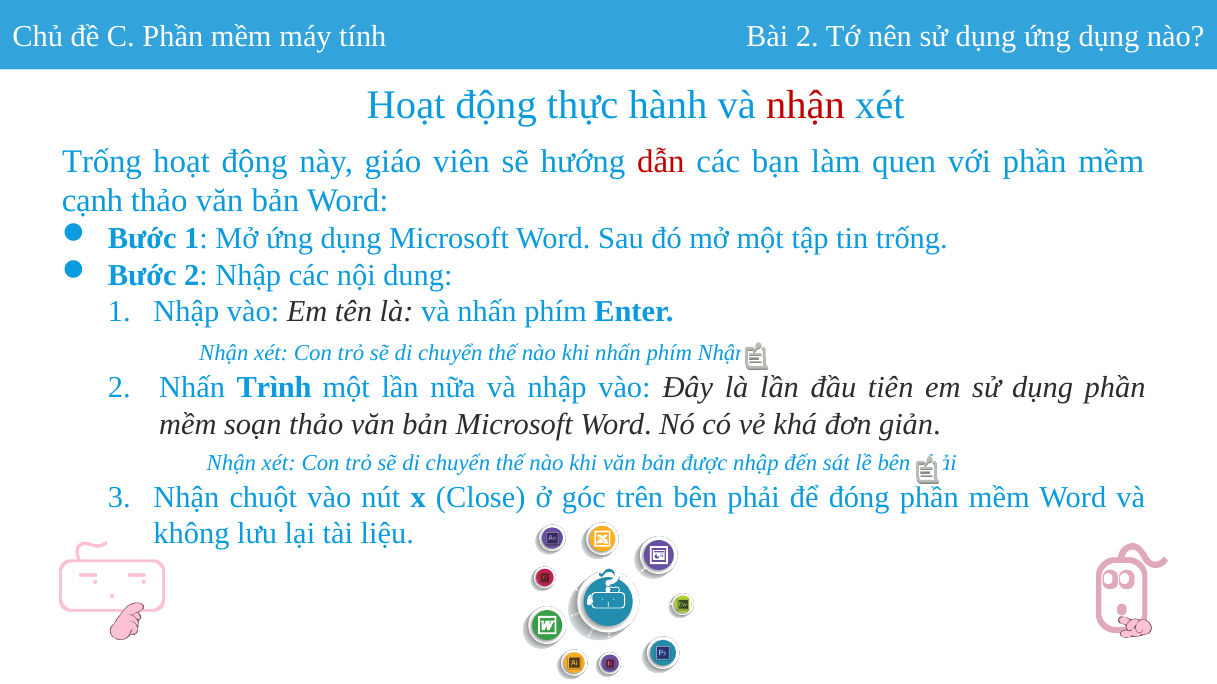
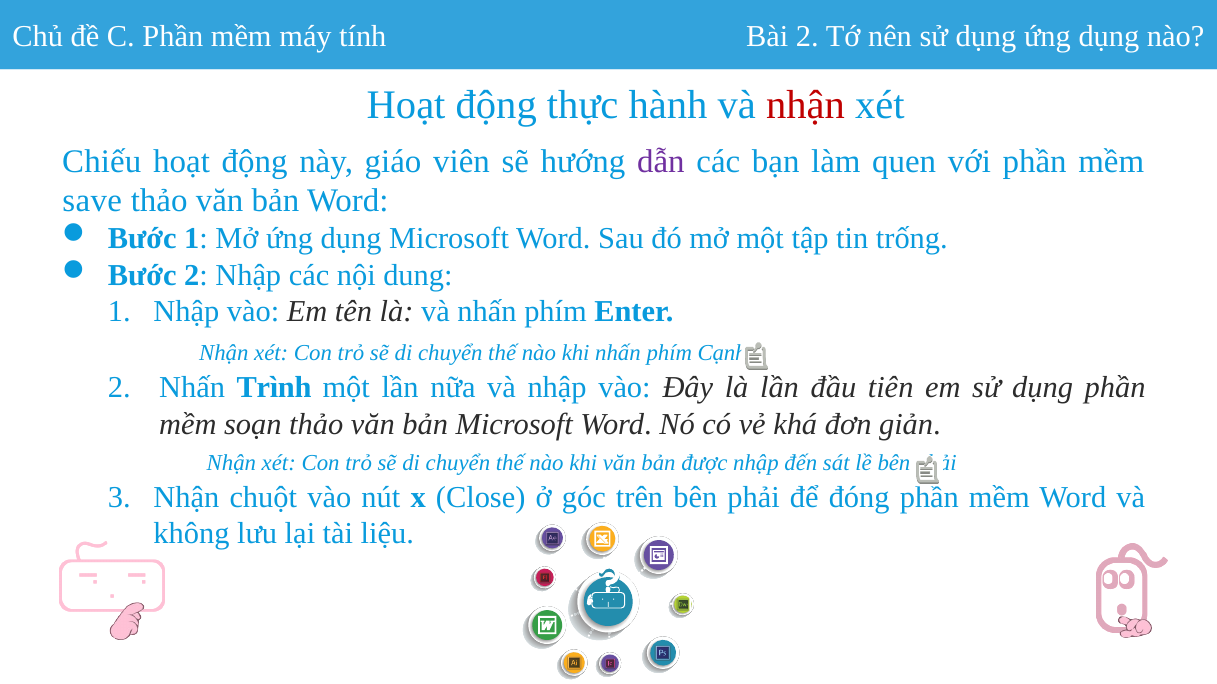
Trống at (102, 162): Trống -> Chiếu
dẫn colour: red -> purple
cạnh: cạnh -> save
phím Nhận: Nhận -> Cạnh
